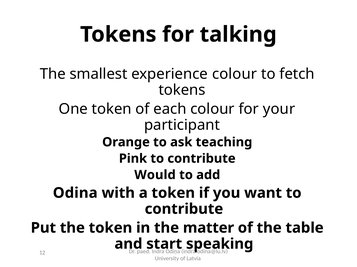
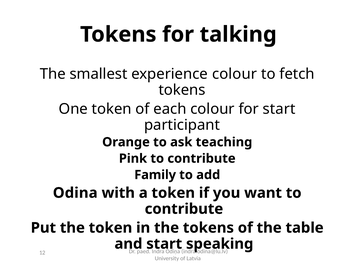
for your: your -> start
Would: Would -> Family
the matter: matter -> tokens
